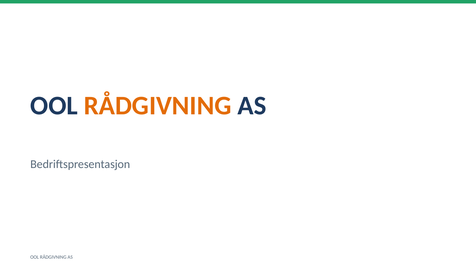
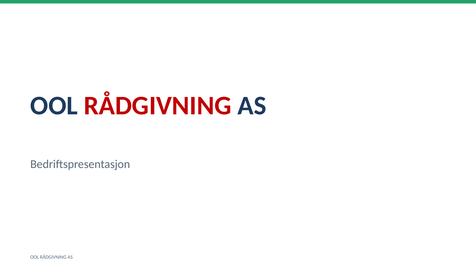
RÅDGIVNING at (158, 106) colour: orange -> red
